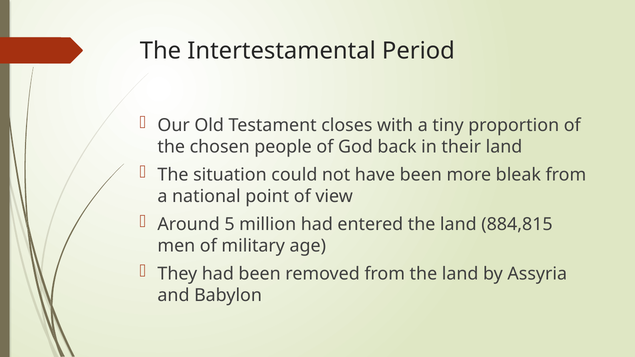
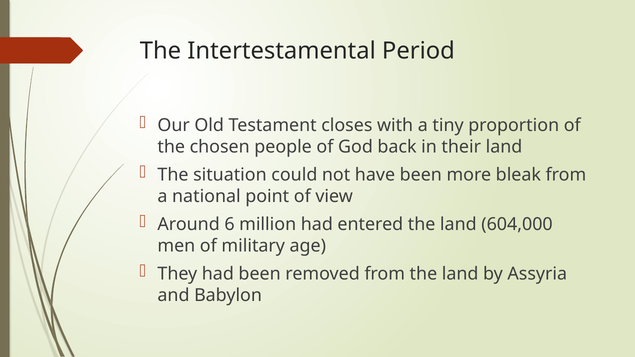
5: 5 -> 6
884,815: 884,815 -> 604,000
